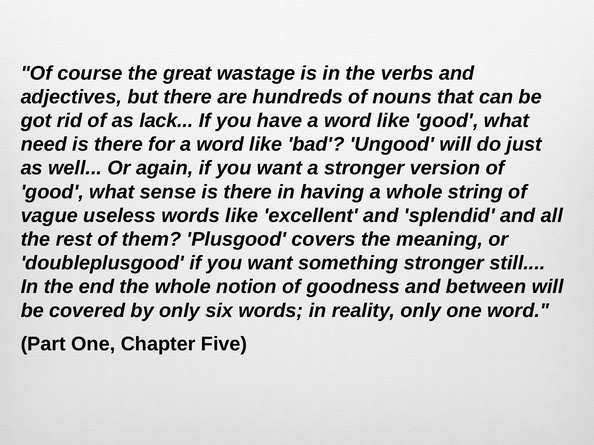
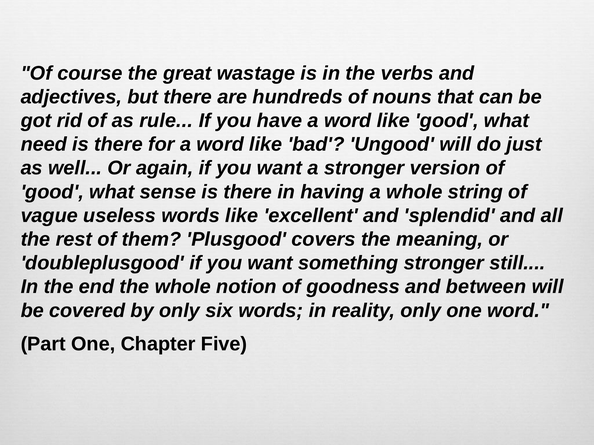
lack: lack -> rule
